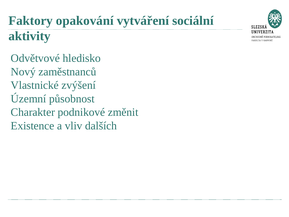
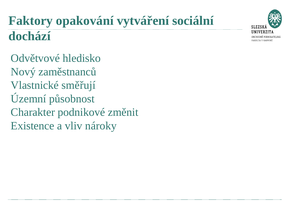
aktivity: aktivity -> dochází
zvýšení: zvýšení -> směřují
dalších: dalších -> nároky
